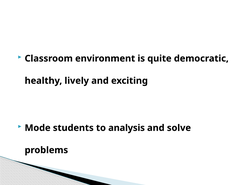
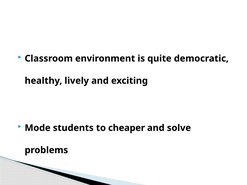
analysis: analysis -> cheaper
